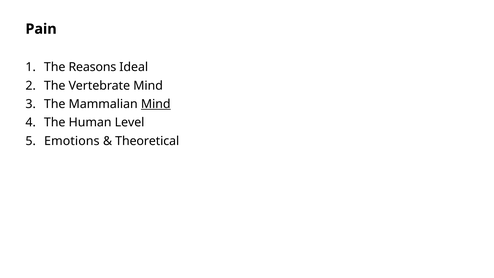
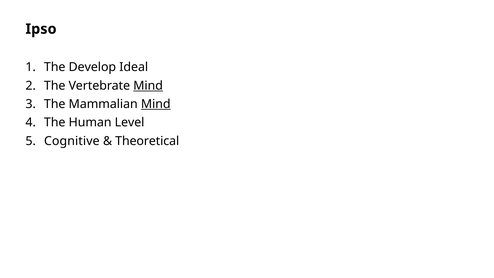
Pain: Pain -> Ipso
Reasons: Reasons -> Develop
Mind at (148, 86) underline: none -> present
Emotions: Emotions -> Cognitive
